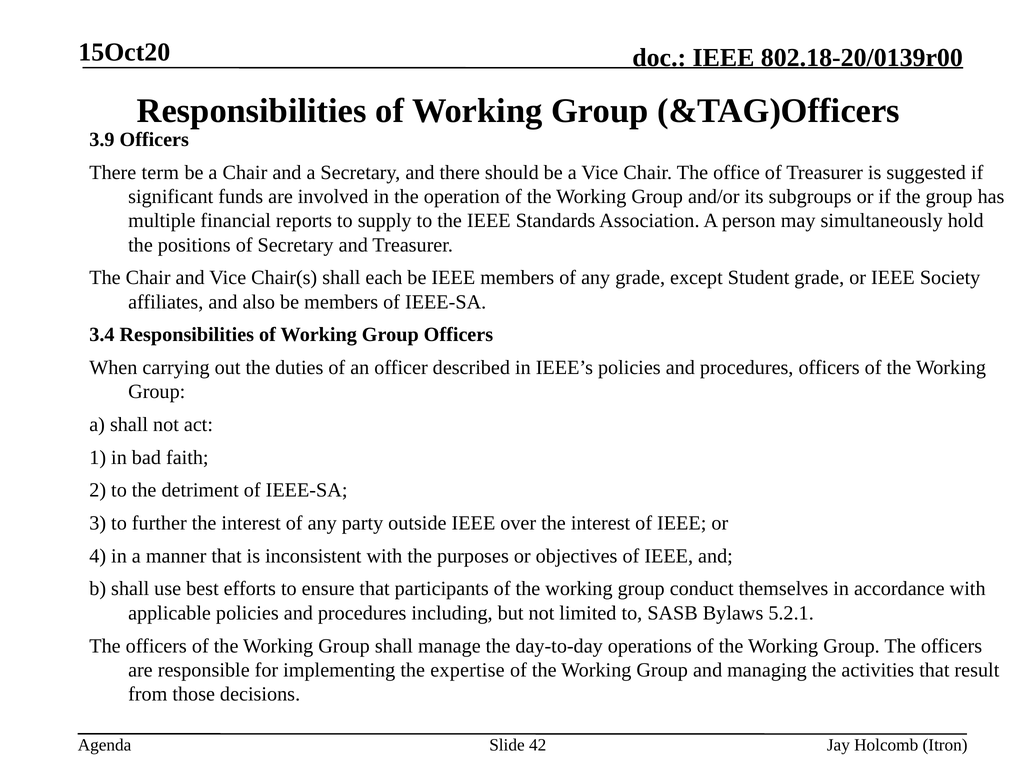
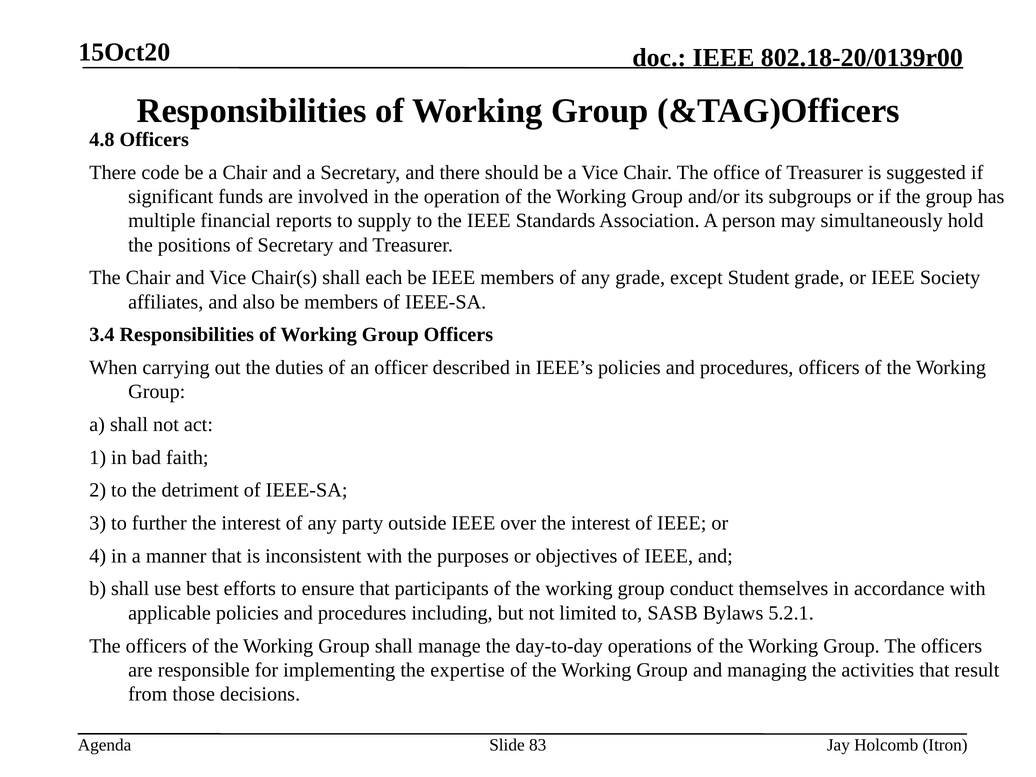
3.9: 3.9 -> 4.8
term: term -> code
42: 42 -> 83
